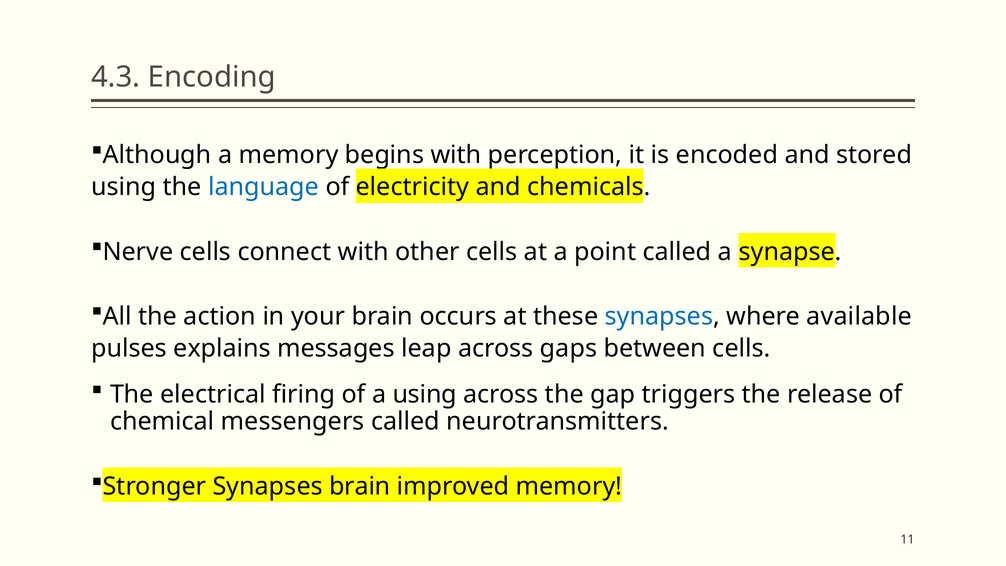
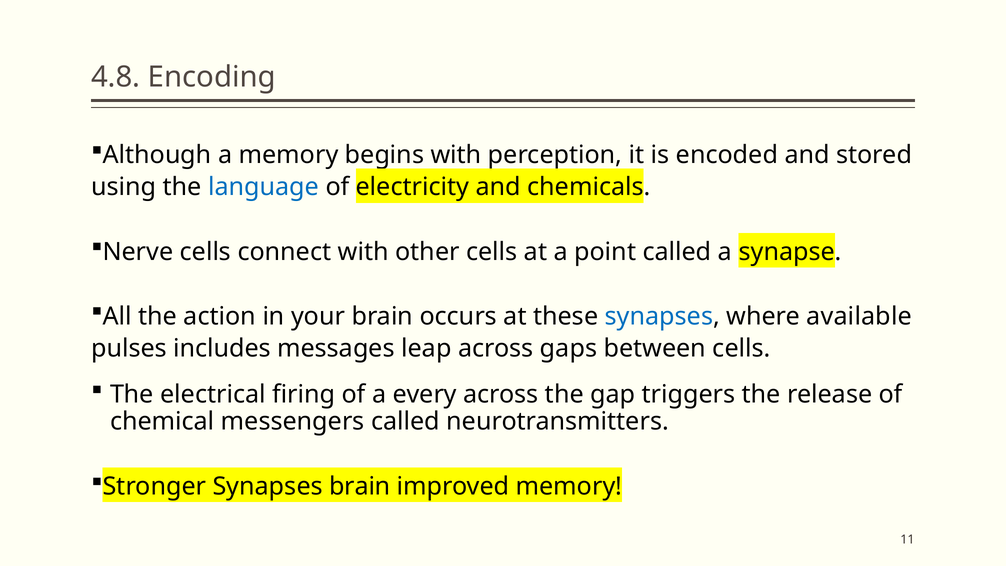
4.3: 4.3 -> 4.8
explains: explains -> includes
a using: using -> every
